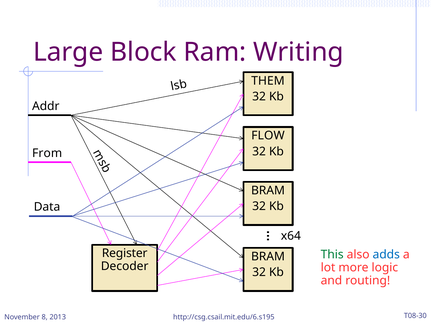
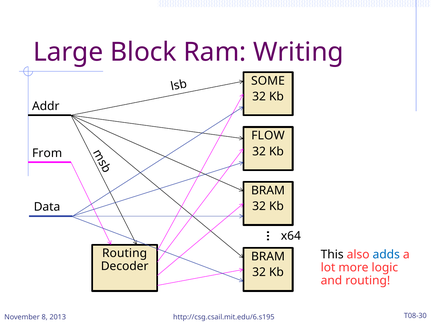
THEM: THEM -> SOME
Register at (125, 253): Register -> Routing
This colour: green -> black
